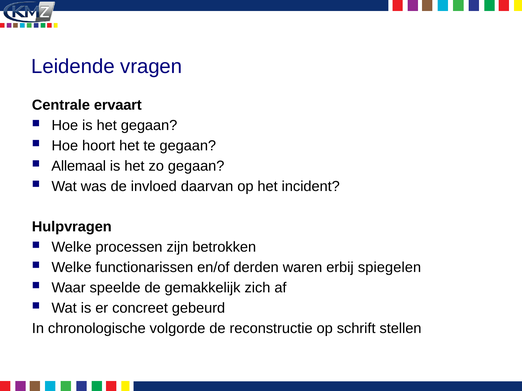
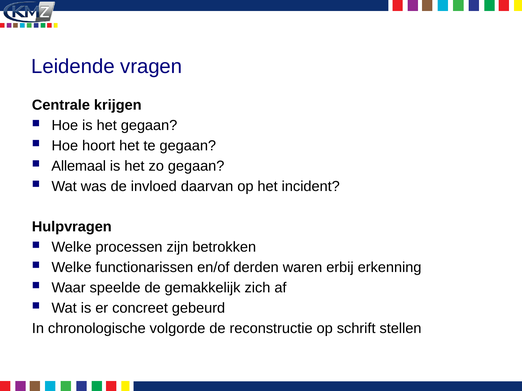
ervaart: ervaart -> krijgen
spiegelen: spiegelen -> erkenning
